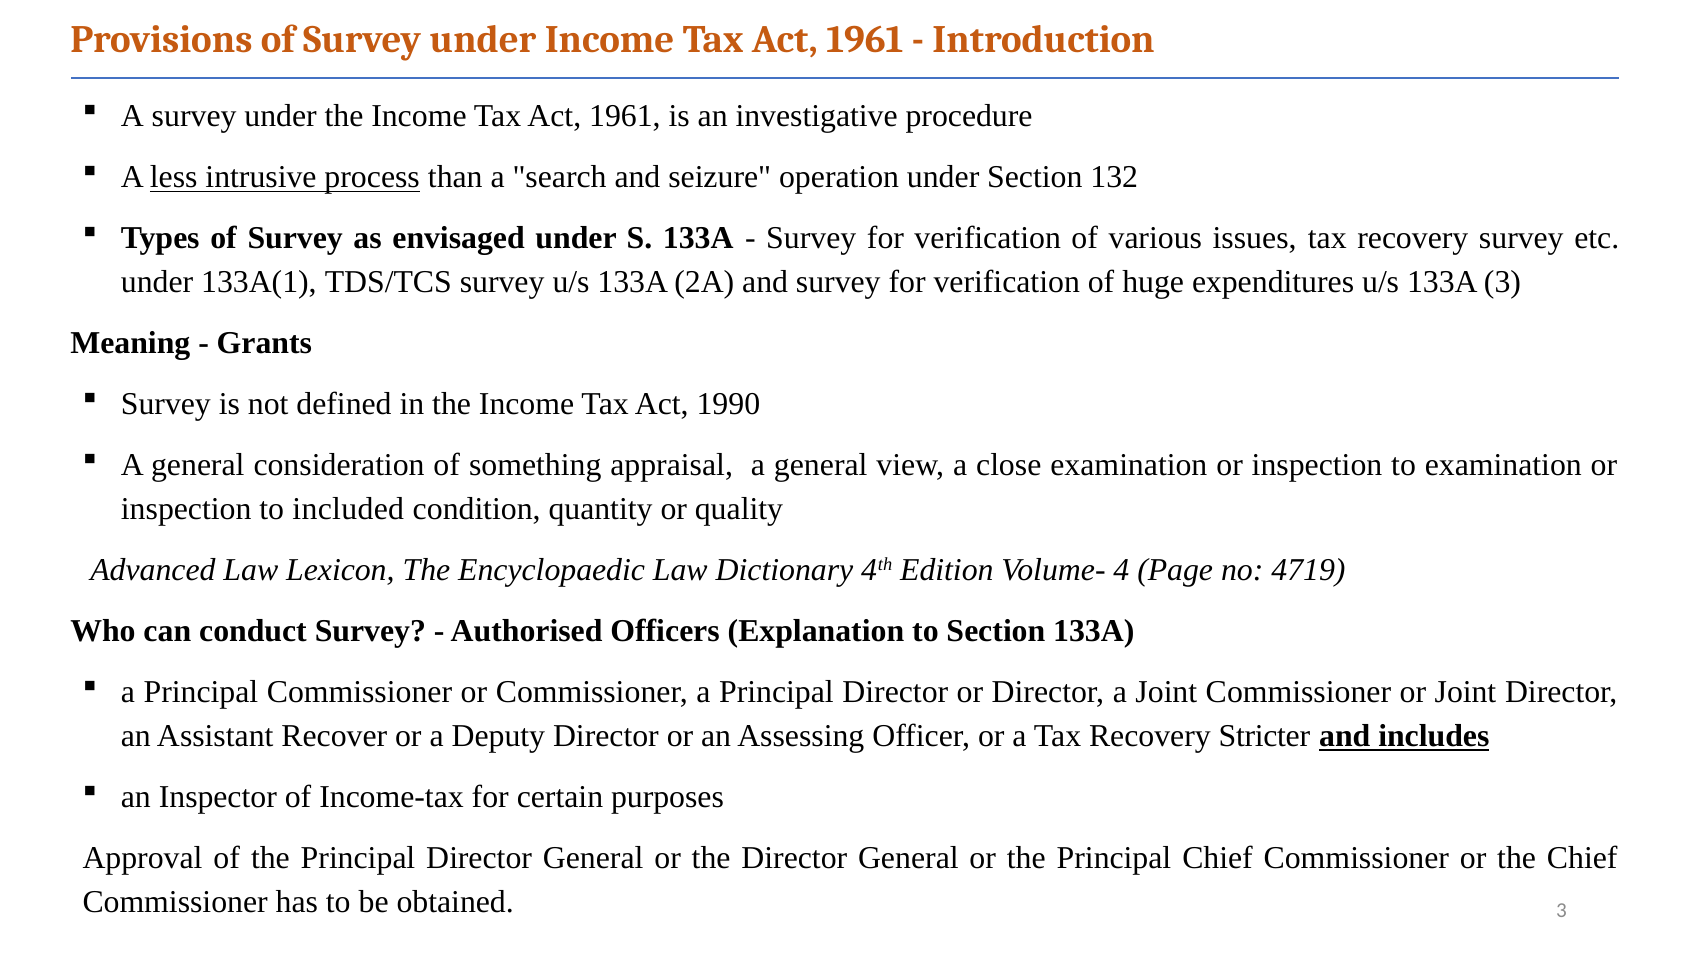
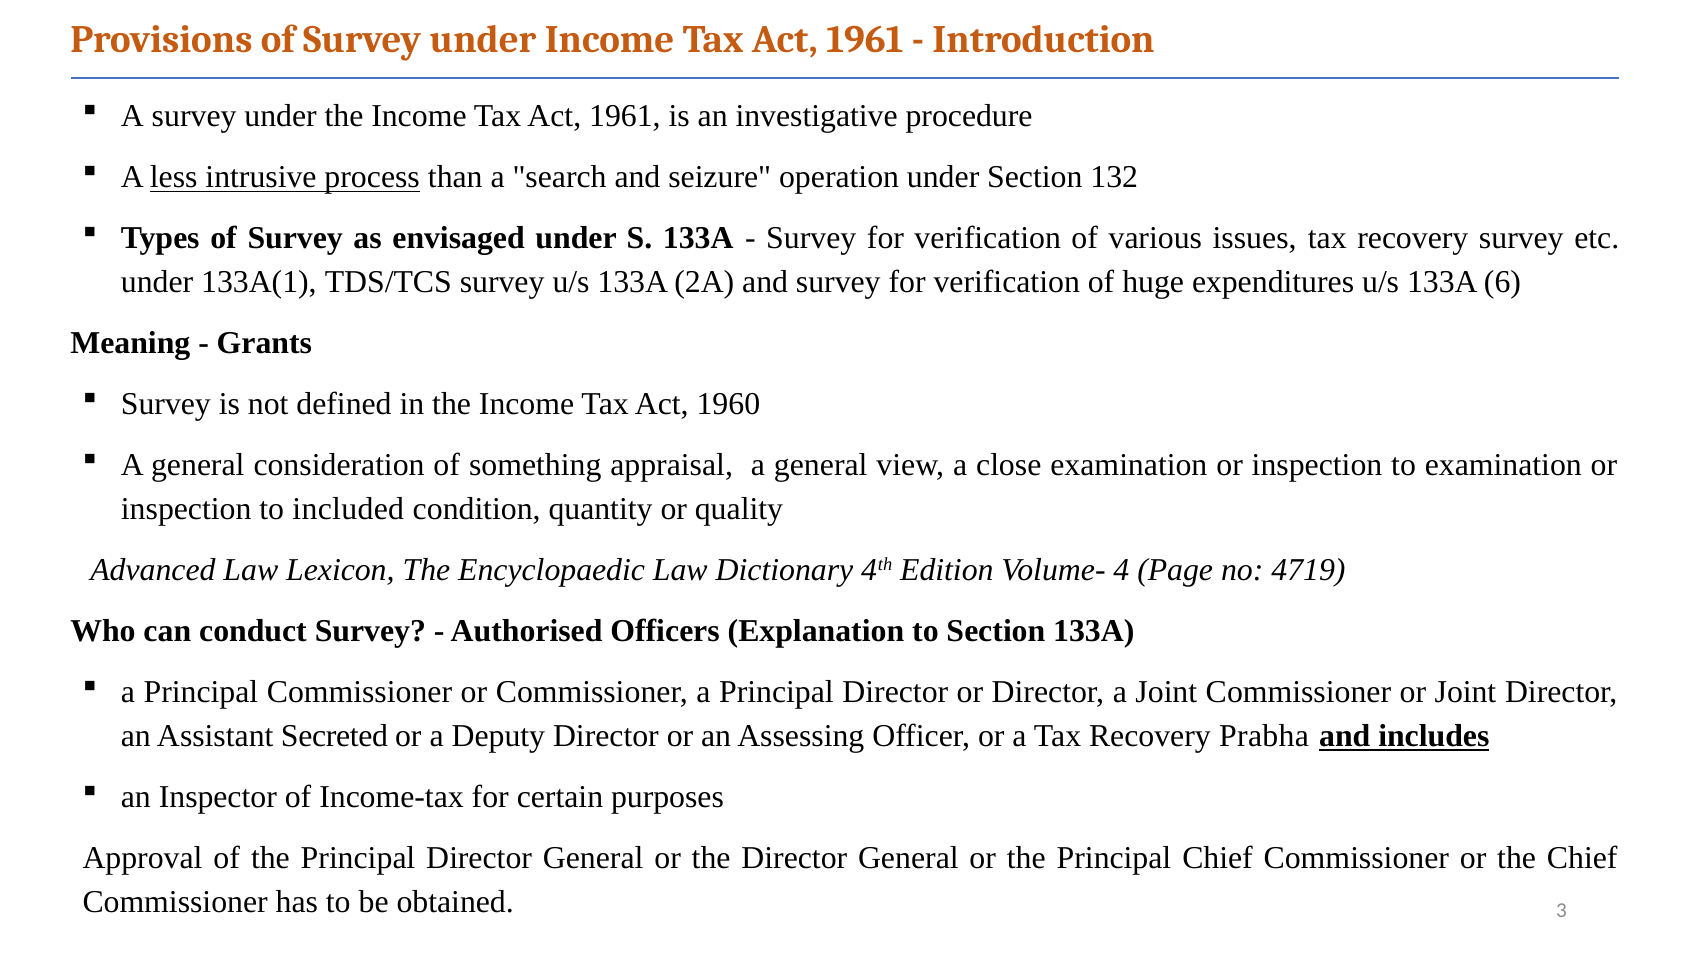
133A 3: 3 -> 6
1990: 1990 -> 1960
Recover: Recover -> Secreted
Stricter: Stricter -> Prabha
